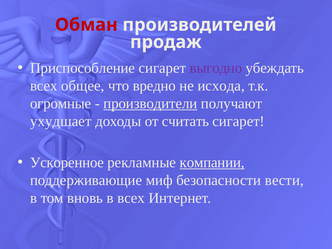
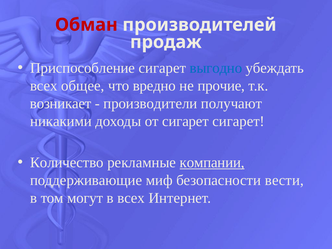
выгодно colour: purple -> blue
исхода: исхода -> прочие
огромные: огромные -> возникает
производители underline: present -> none
ухудшает: ухудшает -> никакими
от считать: считать -> сигарет
Ускоренное: Ускоренное -> Количество
вновь: вновь -> могут
